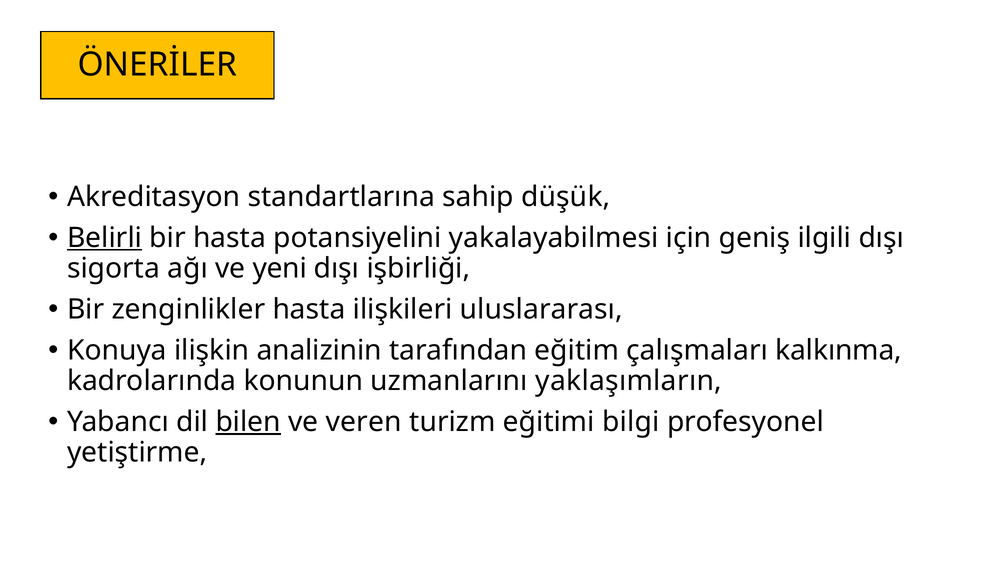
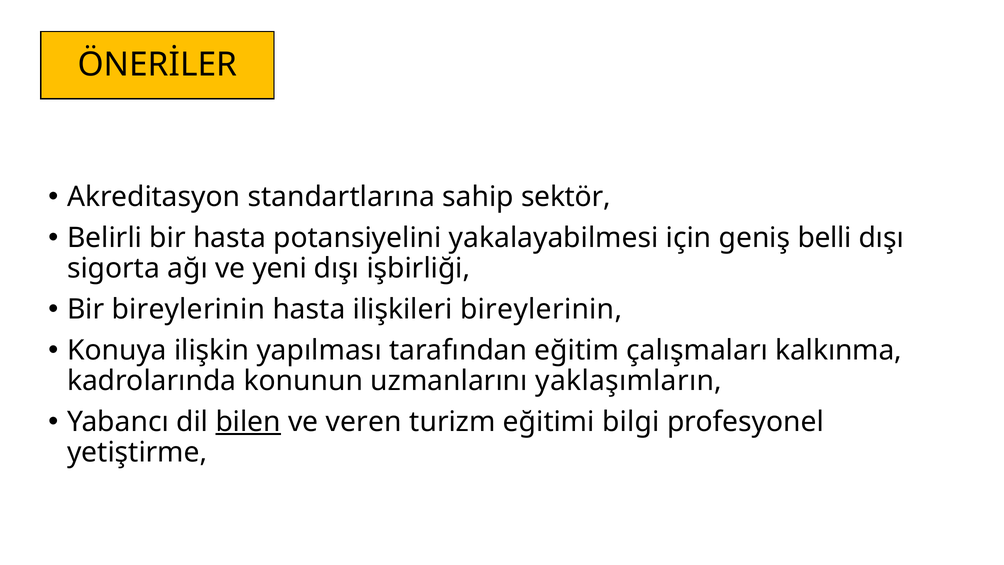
düşük: düşük -> sektör
Belirli underline: present -> none
ilgili: ilgili -> belli
Bir zenginlikler: zenginlikler -> bireylerinin
ilişkileri uluslararası: uluslararası -> bireylerinin
analizinin: analizinin -> yapılması
